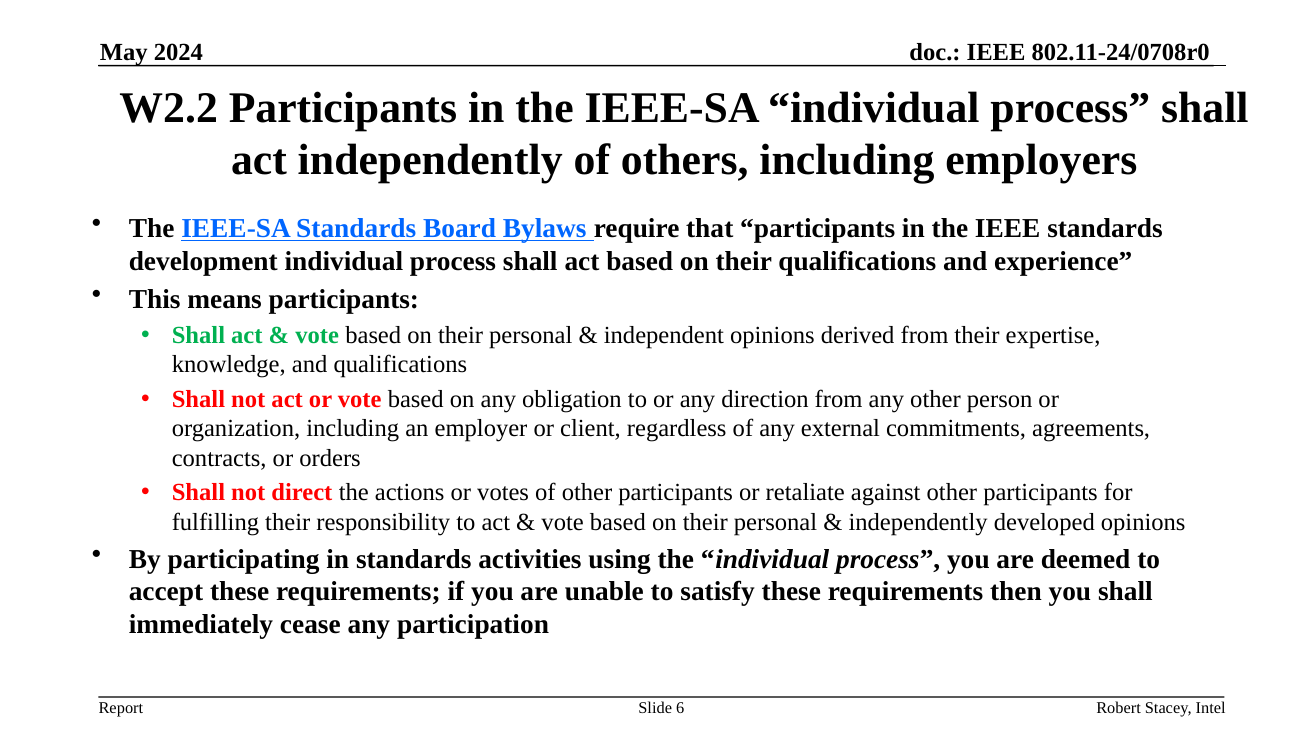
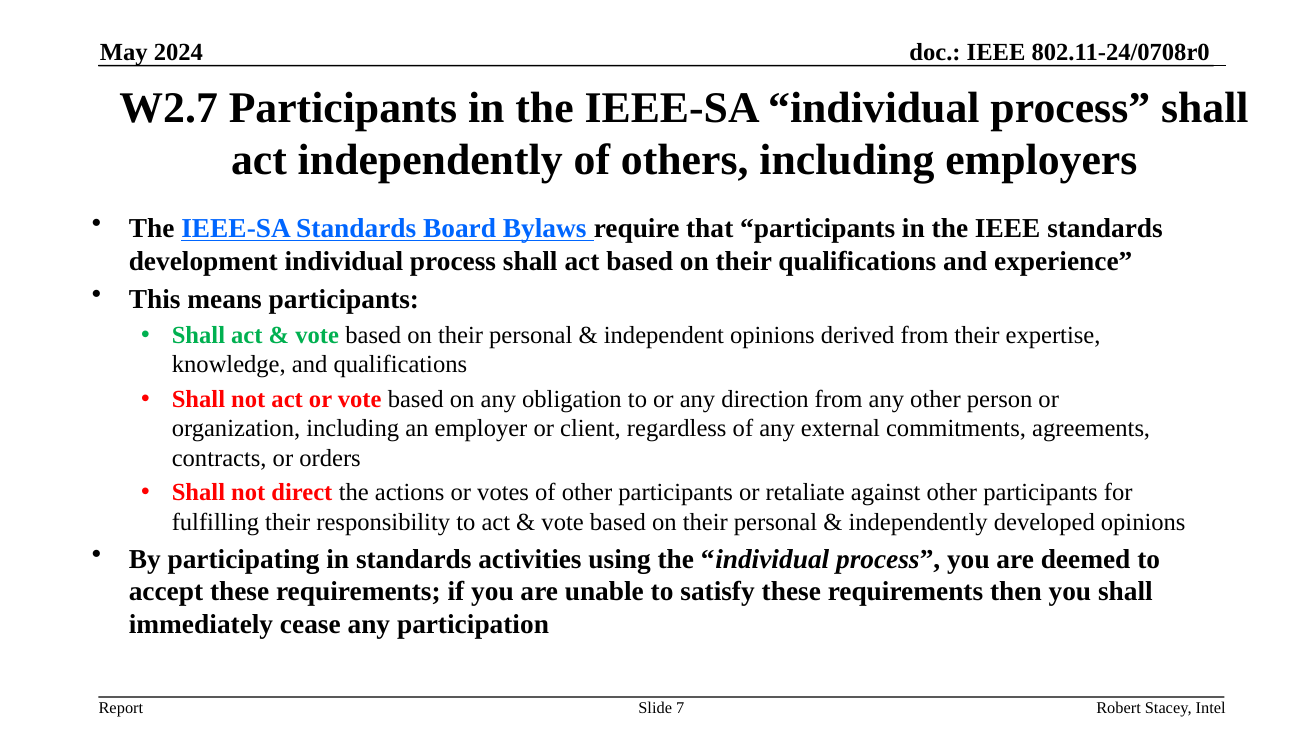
W2.2: W2.2 -> W2.7
6: 6 -> 7
